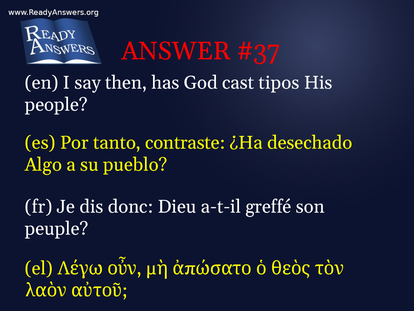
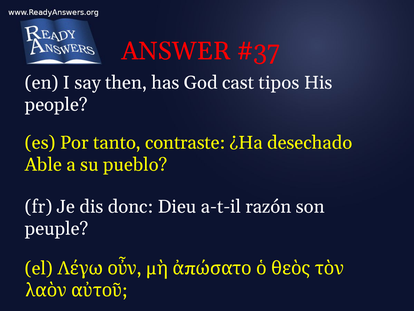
Algo: Algo -> Able
greffé: greffé -> razón
